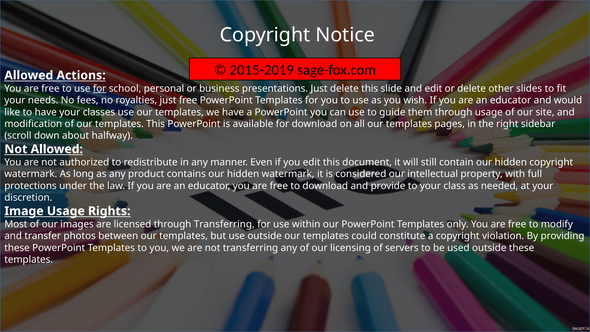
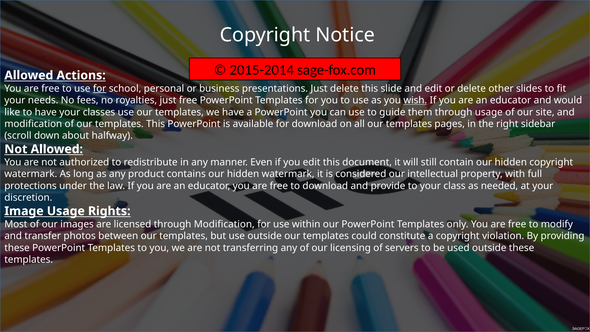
2015-2019: 2015-2019 -> 2015-2014
wish underline: none -> present
through Transferring: Transferring -> Modification
